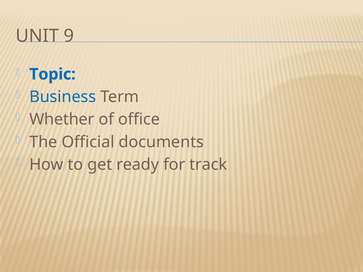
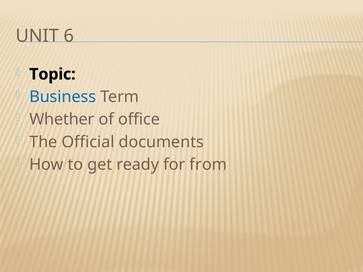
9: 9 -> 6
Topic colour: blue -> black
track: track -> from
